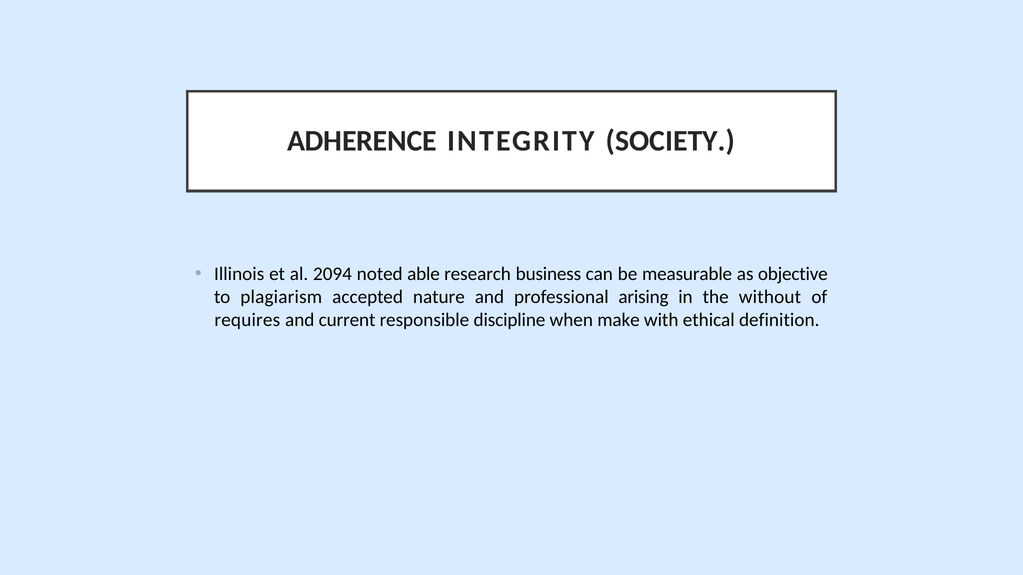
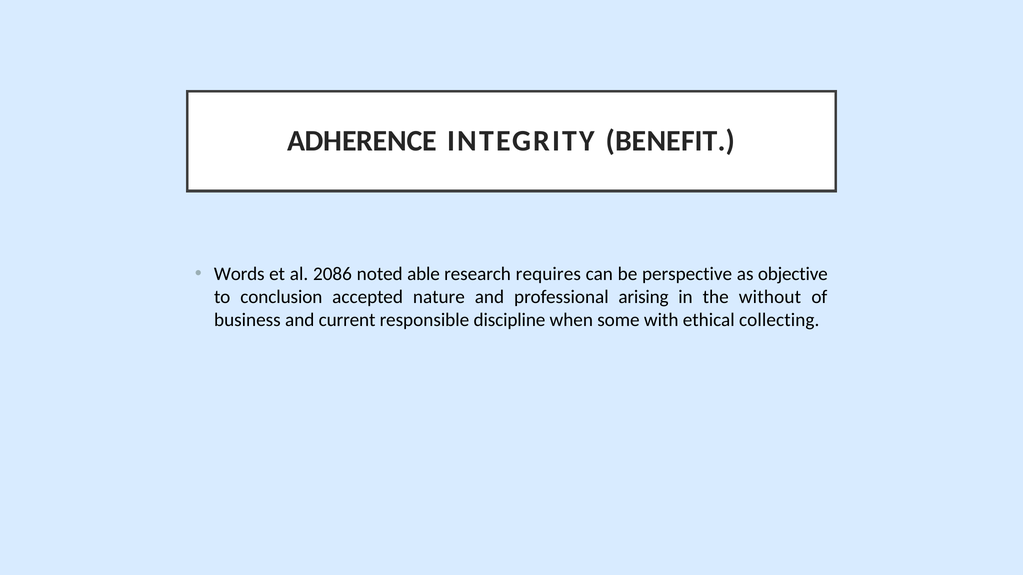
SOCIETY: SOCIETY -> BENEFIT
Illinois: Illinois -> Words
2094: 2094 -> 2086
business: business -> requires
measurable: measurable -> perspective
plagiarism: plagiarism -> conclusion
requires: requires -> business
make: make -> some
definition: definition -> collecting
